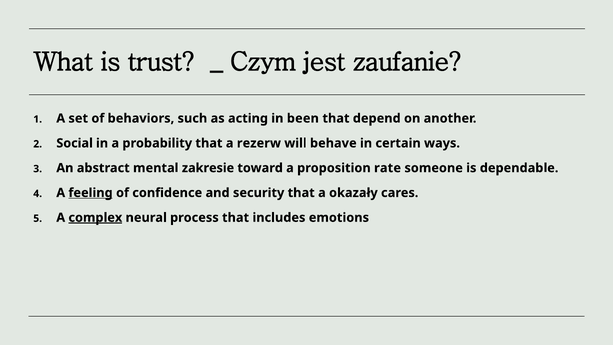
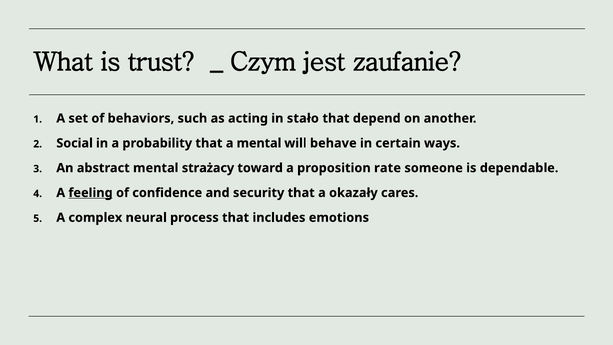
been: been -> stało
a rezerw: rezerw -> mental
zakresie: zakresie -> strażacy
complex underline: present -> none
